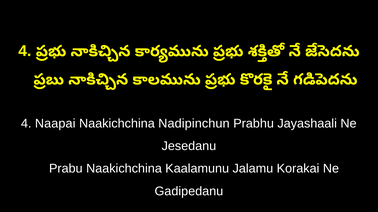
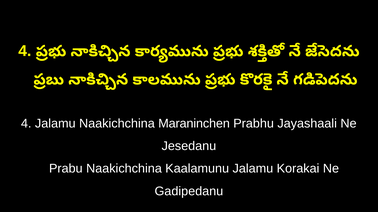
4 Naapai: Naapai -> Jalamu
Nadipinchun: Nadipinchun -> Maraninchen
